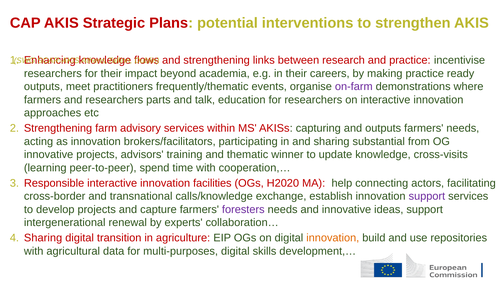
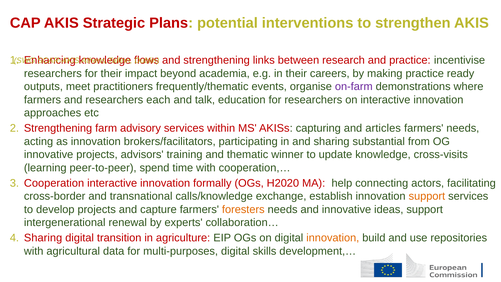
parts: parts -> each
and outputs: outputs -> articles
Responsible: Responsible -> Cooperation
facilities: facilities -> formally
support at (427, 196) colour: purple -> orange
foresters colour: purple -> orange
